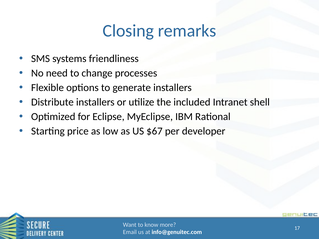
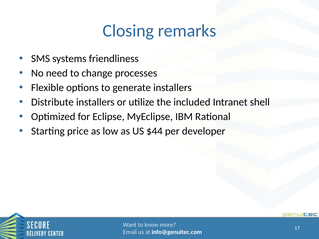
$67: $67 -> $44
